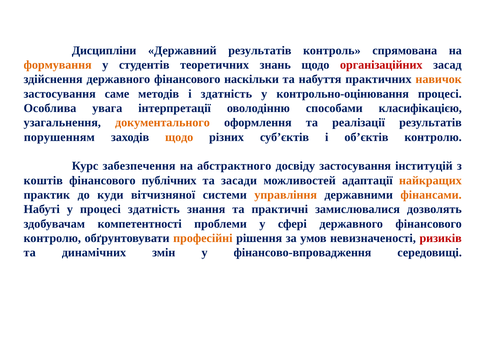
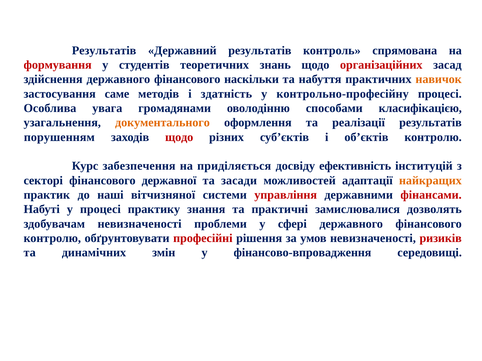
Дисципліни at (104, 51): Дисципліни -> Результатів
формування colour: orange -> red
контрольно-оцінювання: контрольно-оцінювання -> контрольно-професійну
інтерпретації: інтерпретації -> громадянами
щодо at (179, 137) colour: orange -> red
абстрактного: абстрактного -> приділяється
досвіду застосування: застосування -> ефективність
коштів: коштів -> секторі
публічних: публічних -> державної
куди: куди -> наші
управління colour: orange -> red
фінансами colour: orange -> red
процесі здатність: здатність -> практику
здобувачам компетентності: компетентності -> невизначеності
професійні colour: orange -> red
